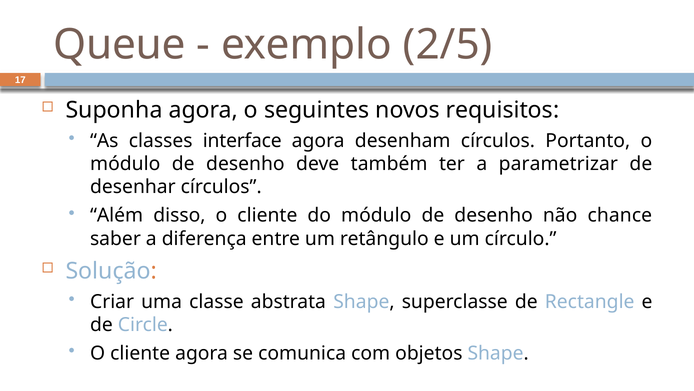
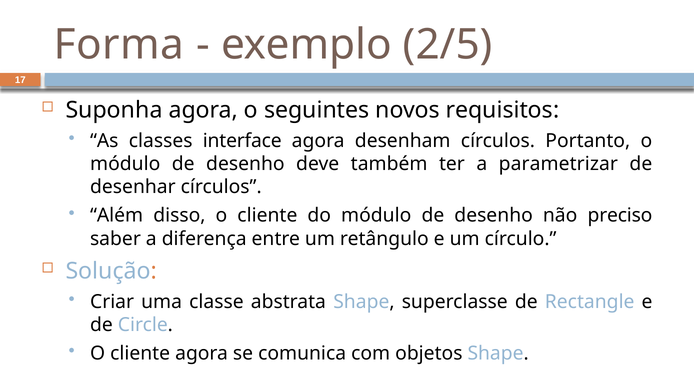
Queue: Queue -> Forma
chance: chance -> preciso
